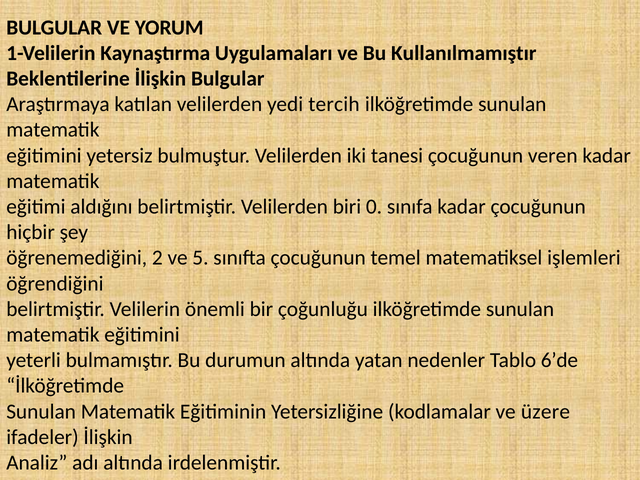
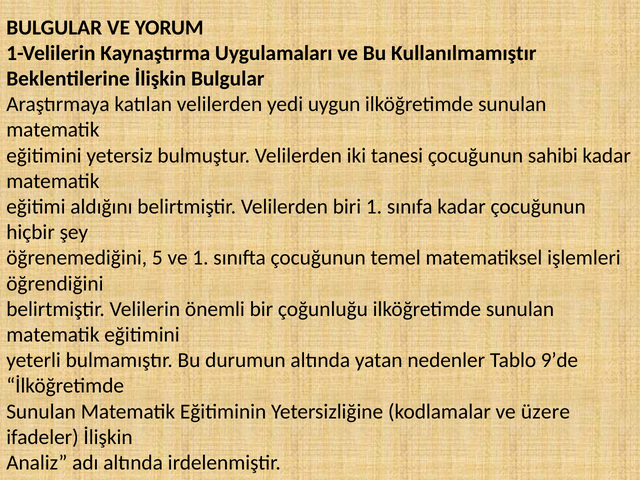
tercih: tercih -> uygun
veren: veren -> sahibi
biri 0: 0 -> 1
2: 2 -> 5
ve 5: 5 -> 1
6’de: 6’de -> 9’de
